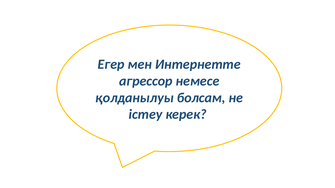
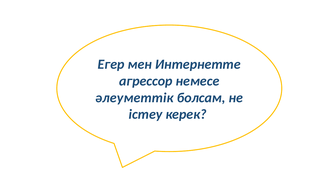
қолданылуы: қолданылуы -> әлеуметтік
